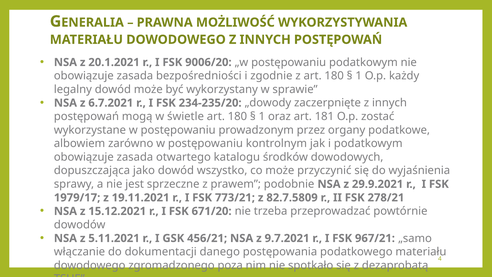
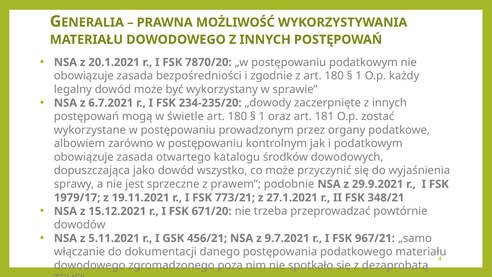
9006/20: 9006/20 -> 7870/20
82.7.5809: 82.7.5809 -> 27.1.2021
278/21: 278/21 -> 348/21
